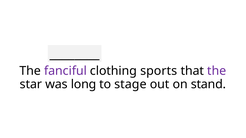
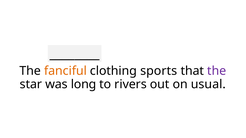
fanciful colour: purple -> orange
stage: stage -> rivers
stand: stand -> usual
